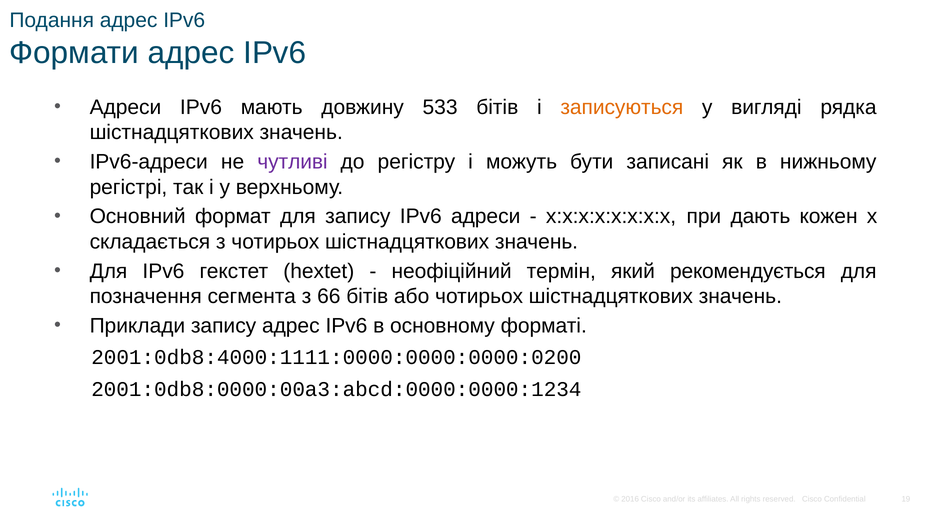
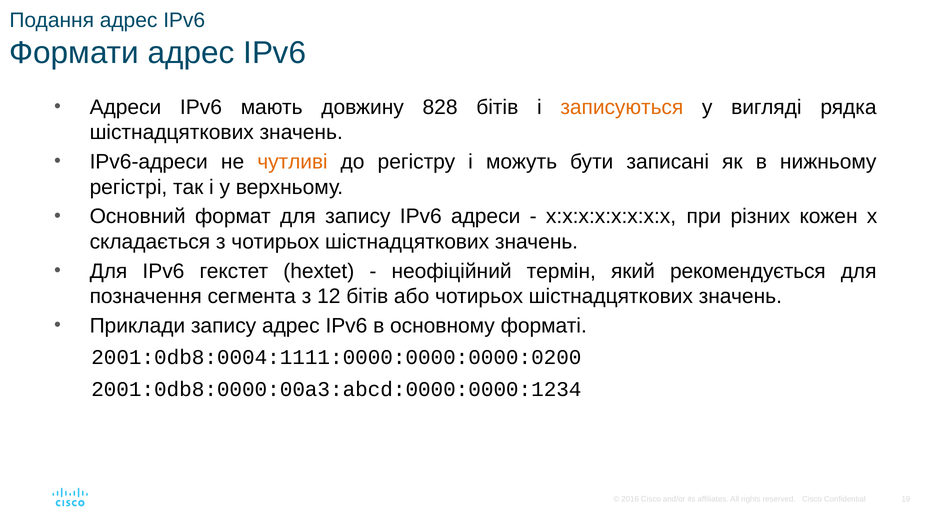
533: 533 -> 828
чутливі colour: purple -> orange
дають: дають -> різних
66: 66 -> 12
2001:0db8:4000:1111:0000:0000:0000:0200: 2001:0db8:4000:1111:0000:0000:0000:0200 -> 2001:0db8:0004:1111:0000:0000:0000:0200
